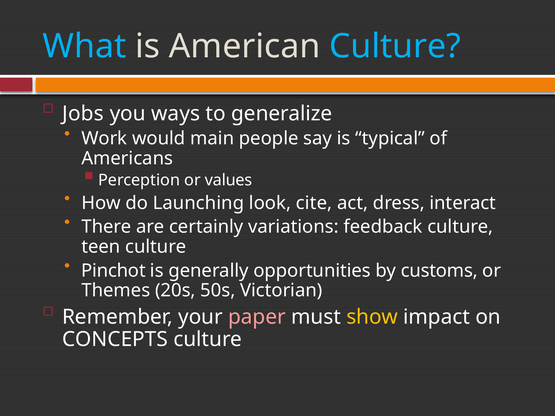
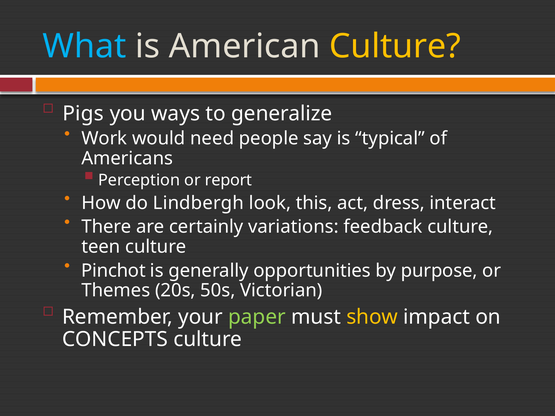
Culture at (395, 46) colour: light blue -> yellow
Jobs: Jobs -> Pigs
main: main -> need
values: values -> report
Launching: Launching -> Lindbergh
cite: cite -> this
customs: customs -> purpose
paper colour: pink -> light green
